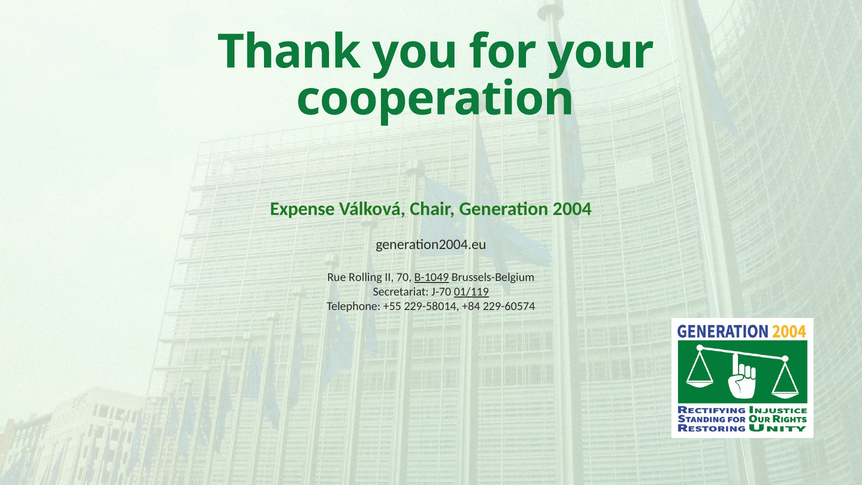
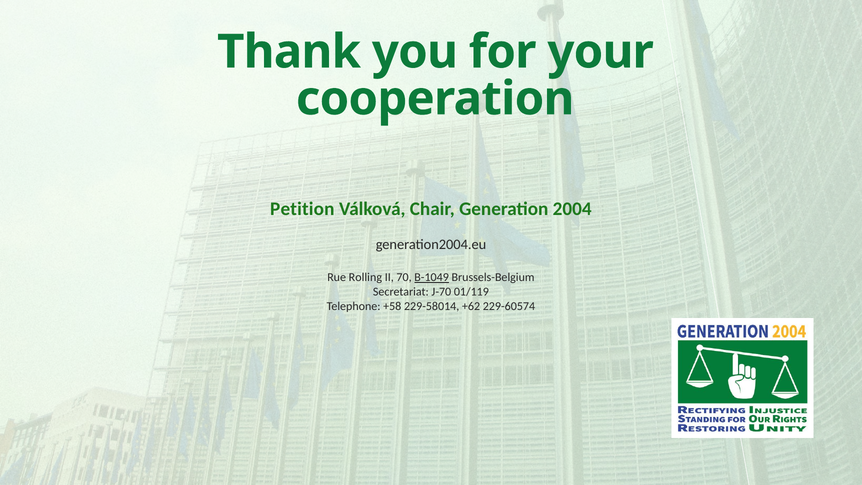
Expense: Expense -> Petition
01/119 underline: present -> none
+55: +55 -> +58
+84: +84 -> +62
